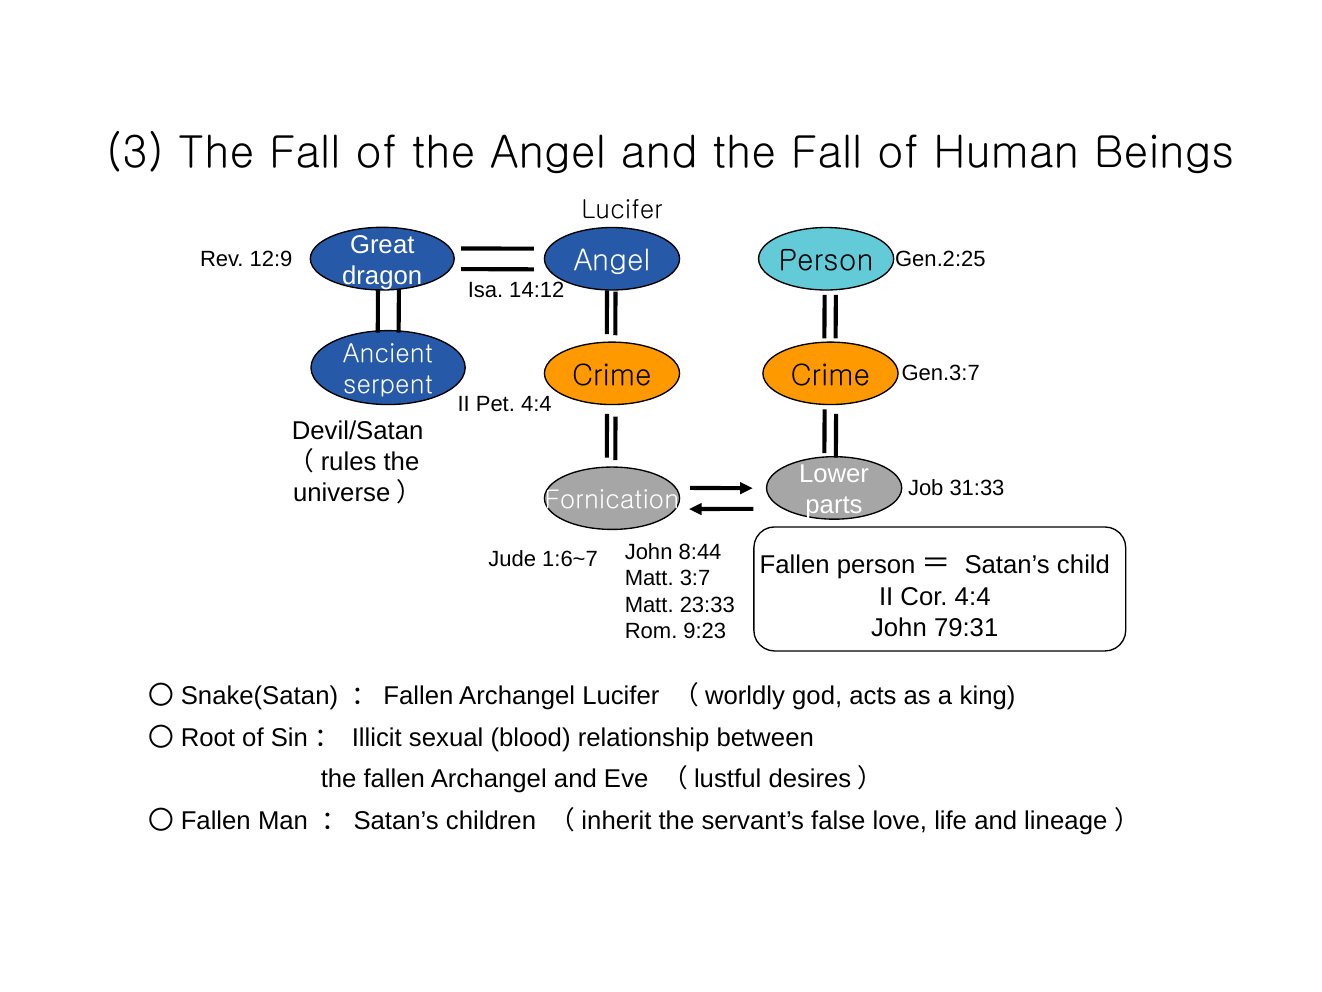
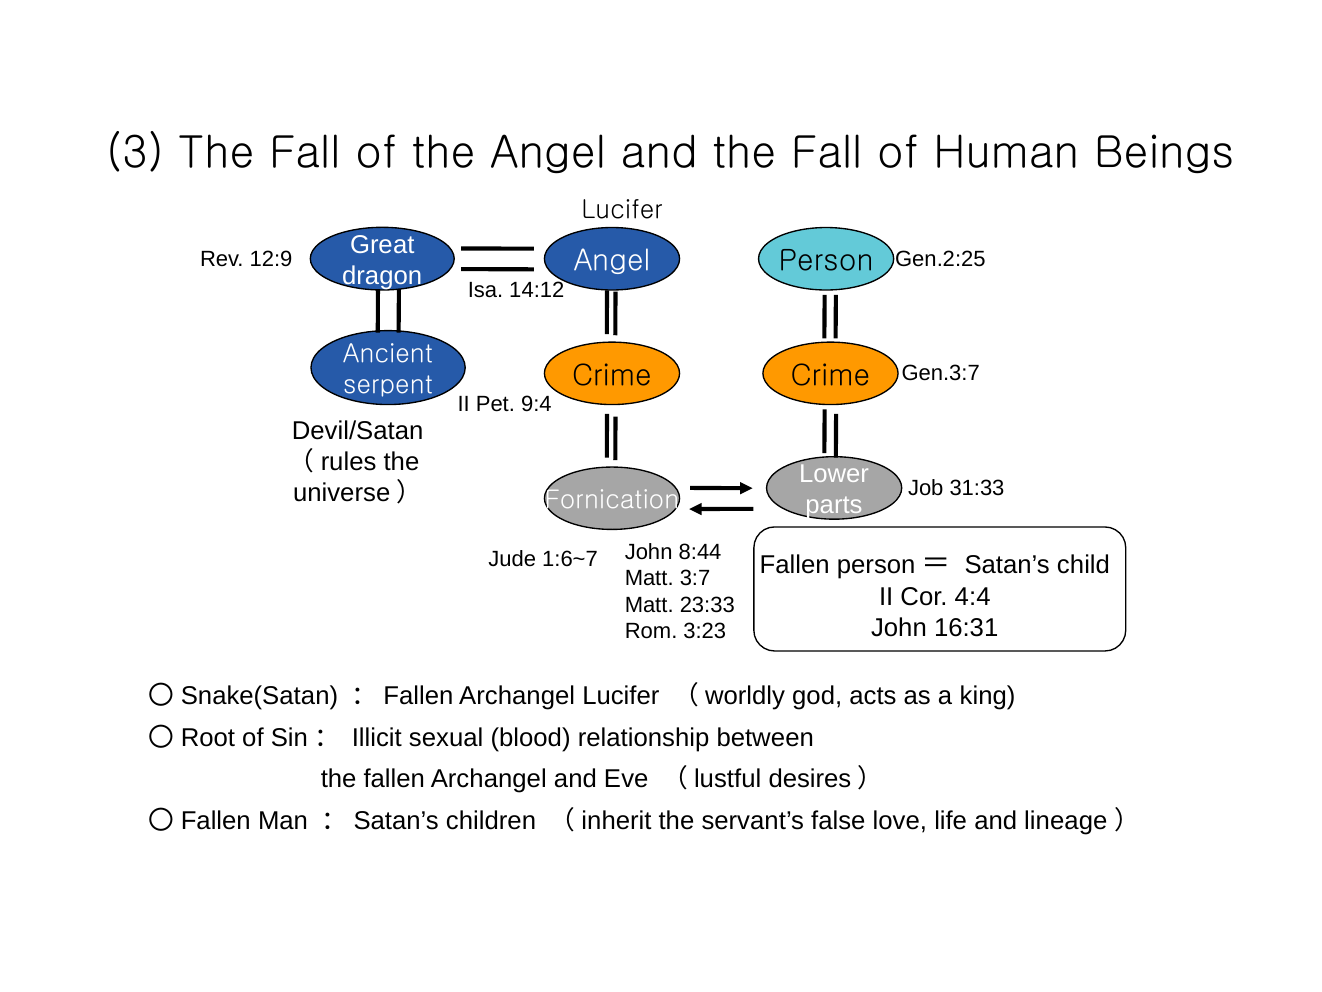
Pet 4:4: 4:4 -> 9:4
79:31: 79:31 -> 16:31
9:23: 9:23 -> 3:23
